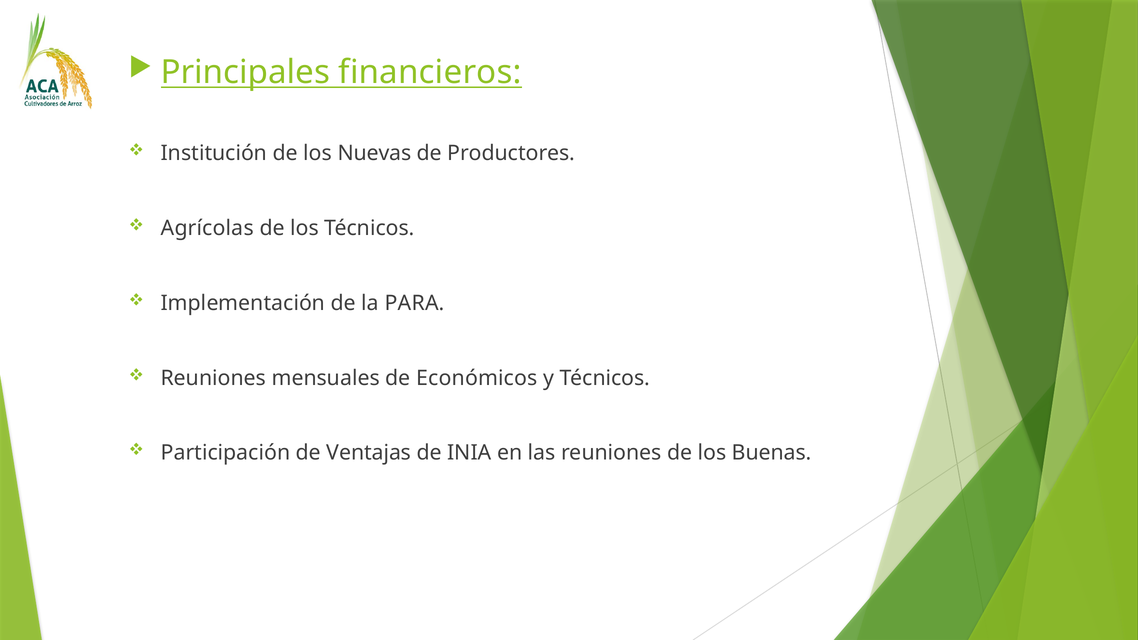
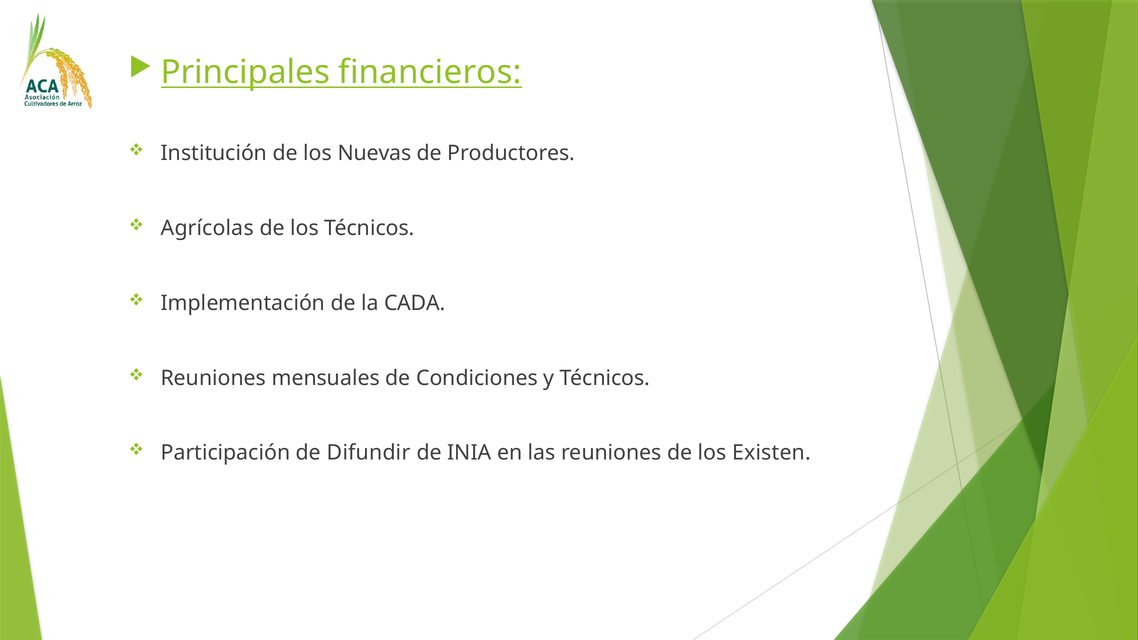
PARA: PARA -> CADA
Económicos: Económicos -> Condiciones
Ventajas: Ventajas -> Difundir
Buenas: Buenas -> Existen
